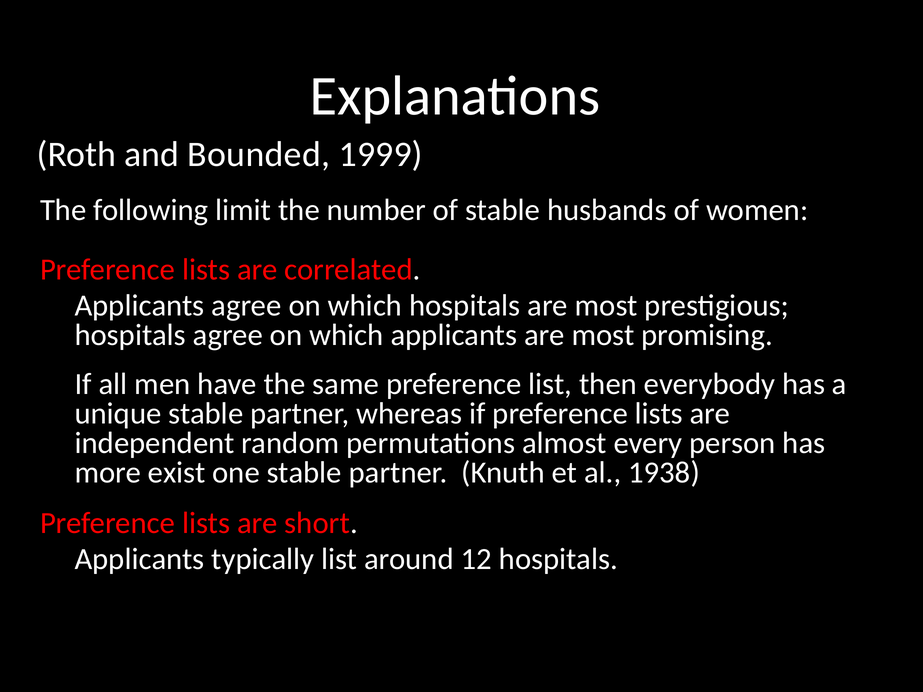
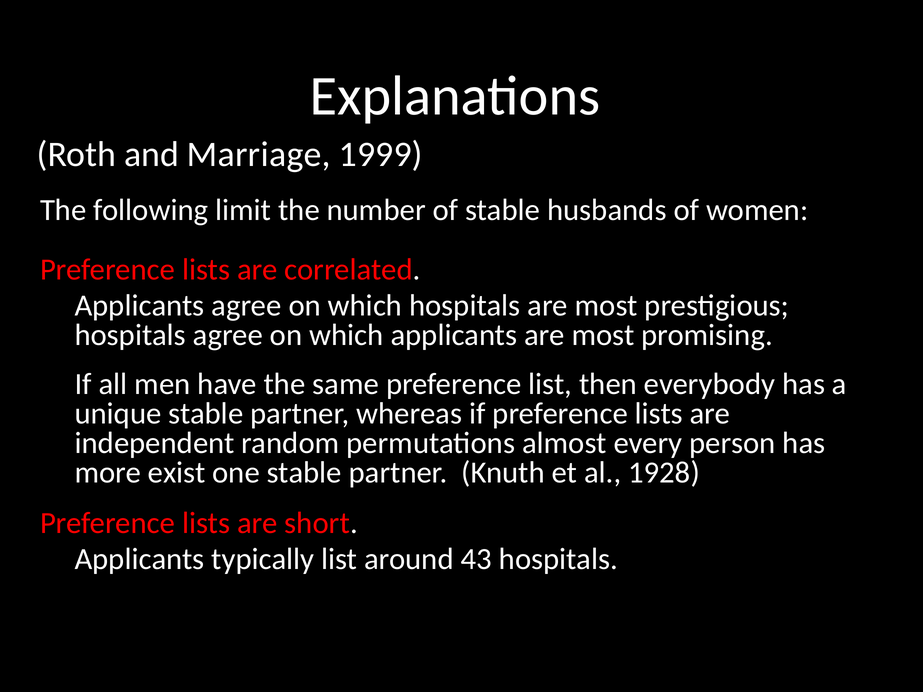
Bounded: Bounded -> Marriage
1938: 1938 -> 1928
12: 12 -> 43
